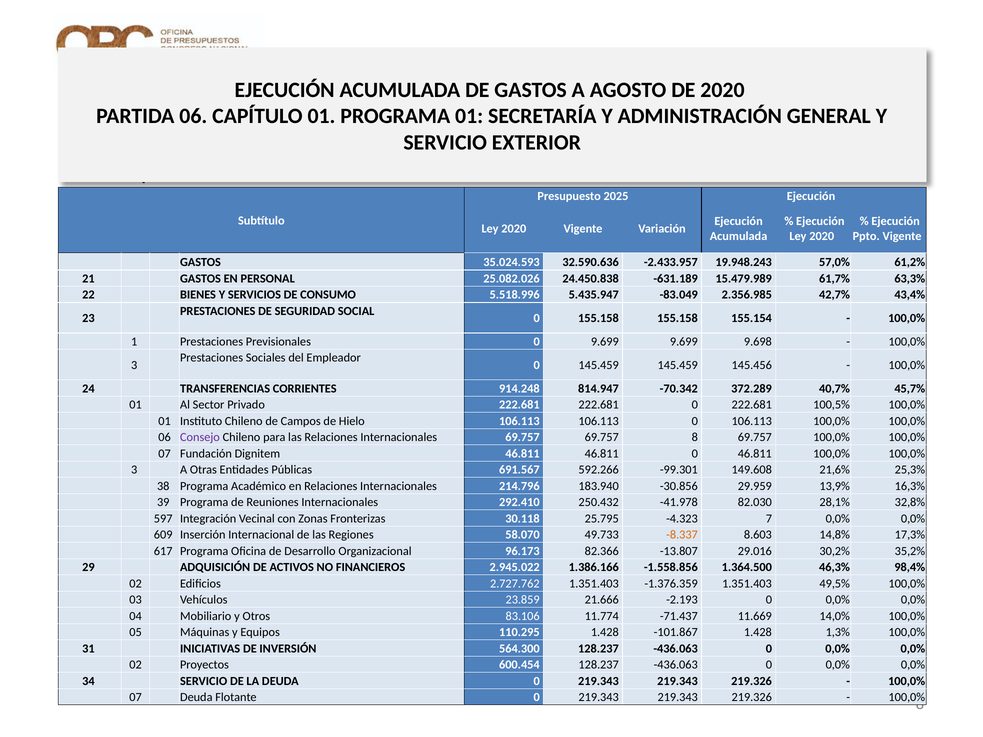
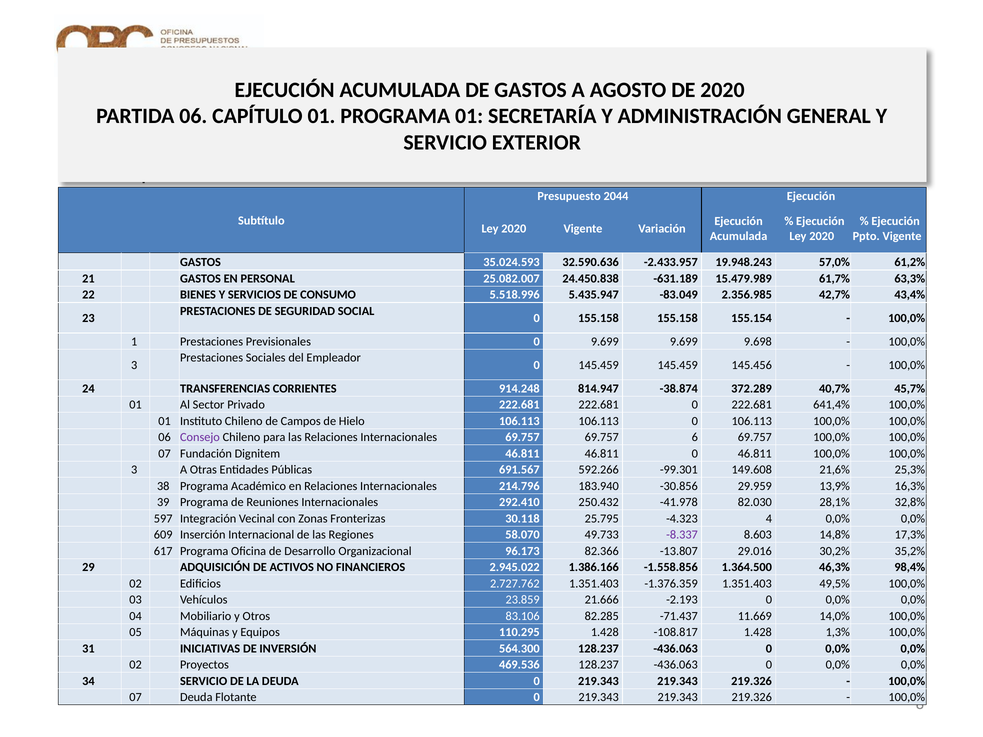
2025: 2025 -> 2044
25.082.026: 25.082.026 -> 25.082.007
-70.342: -70.342 -> -38.874
100,5%: 100,5% -> 641,4%
69.757 8: 8 -> 6
7: 7 -> 4
-8.337 colour: orange -> purple
11.774: 11.774 -> 82.285
-101.867: -101.867 -> -108.817
600.454: 600.454 -> 469.536
